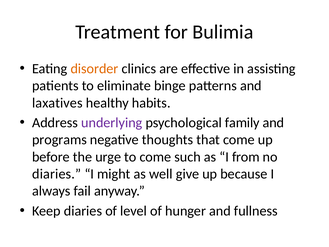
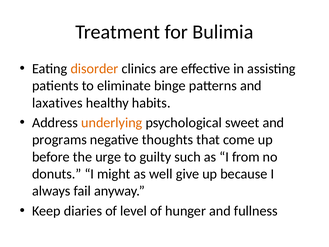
underlying colour: purple -> orange
family: family -> sweet
to come: come -> guilty
diaries at (57, 174): diaries -> donuts
